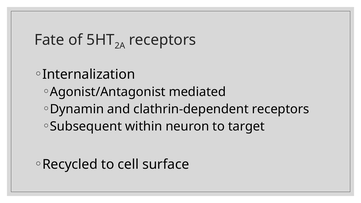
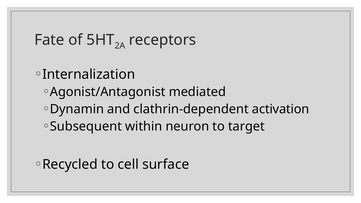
clathrin-dependent receptors: receptors -> activation
